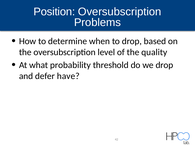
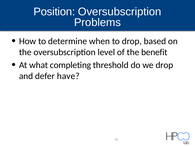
quality: quality -> benefit
probability: probability -> completing
